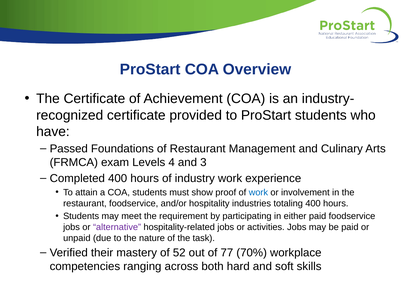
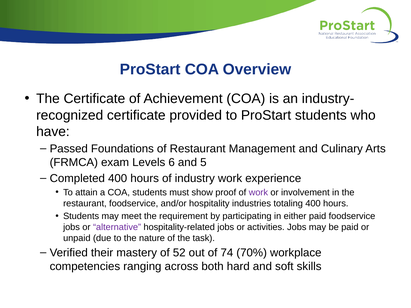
4: 4 -> 6
3: 3 -> 5
work at (258, 193) colour: blue -> purple
77: 77 -> 74
